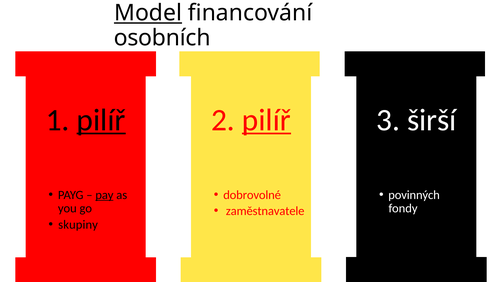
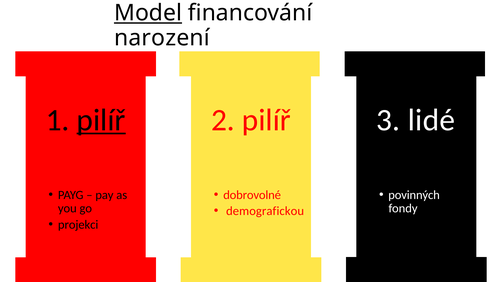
osobních: osobních -> narození
pilíř at (266, 120) underline: present -> none
širší: širší -> lidé
pay underline: present -> none
zaměstnavatele: zaměstnavatele -> demografickou
skupiny: skupiny -> projekci
